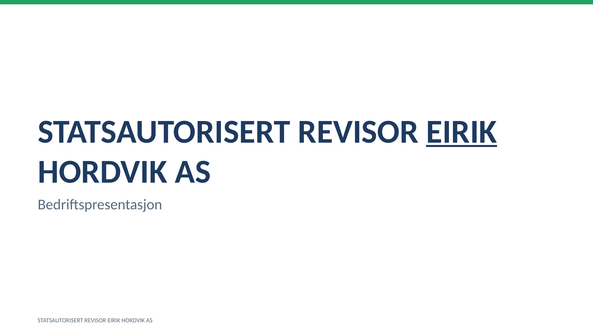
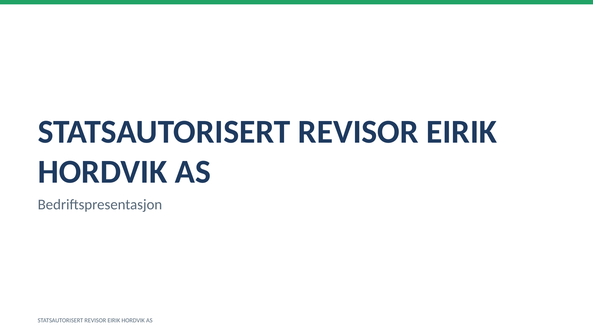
EIRIK at (462, 132) underline: present -> none
